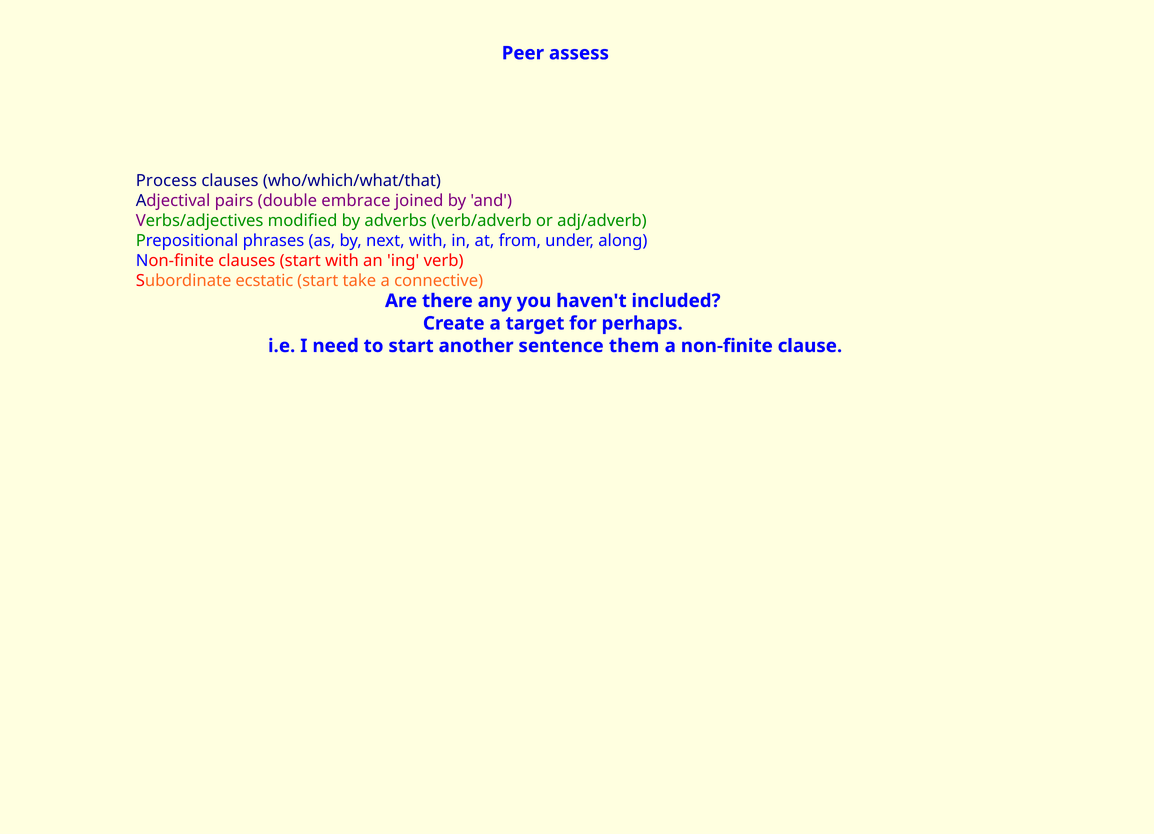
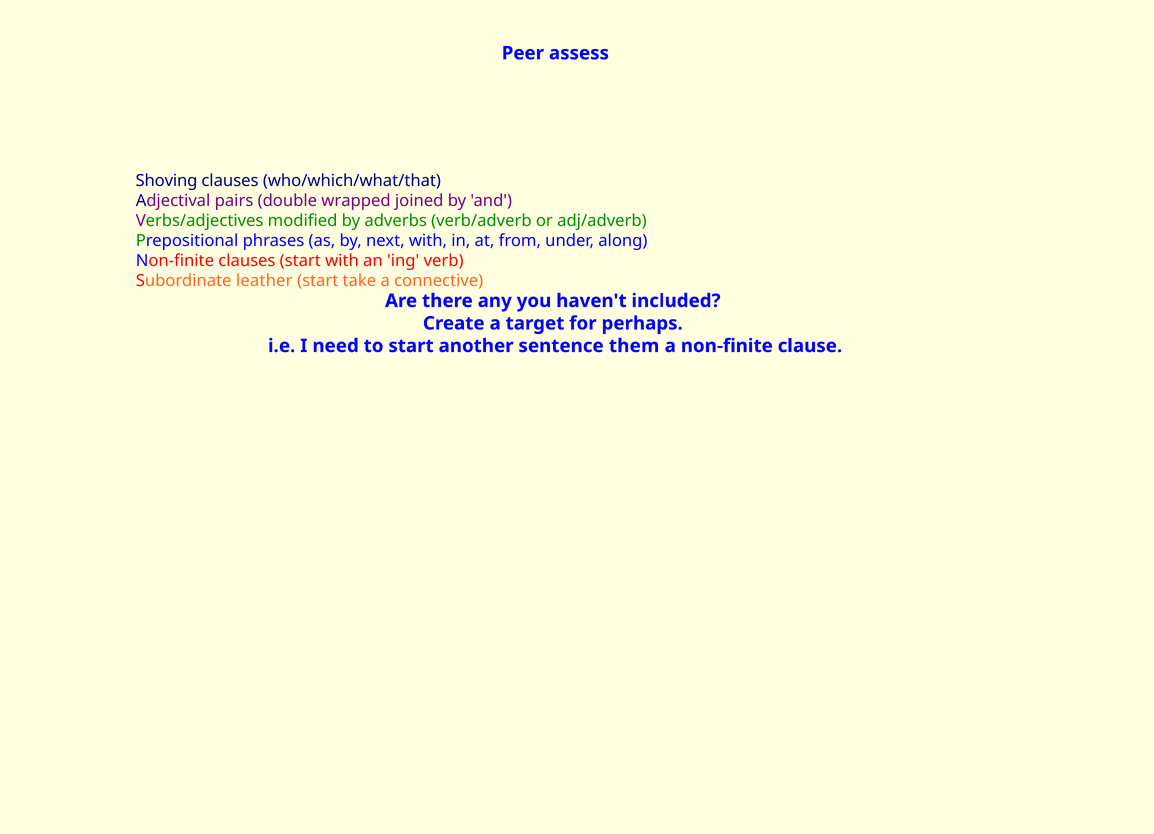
Process: Process -> Shoving
embrace: embrace -> wrapped
ecstatic: ecstatic -> leather
